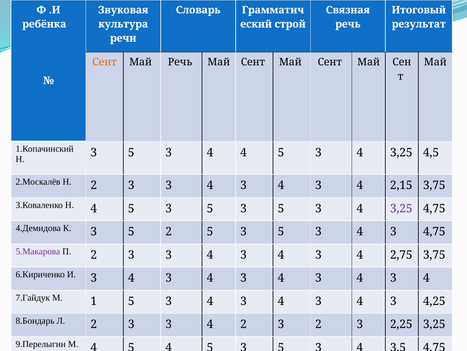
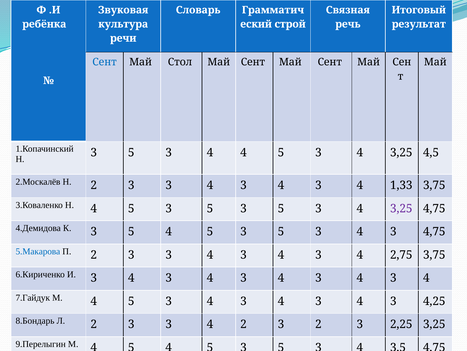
Сент at (105, 62) colour: orange -> blue
Май Речь: Речь -> Стол
2,15: 2,15 -> 1,33
3 5 2: 2 -> 4
5.Макарова colour: purple -> blue
7.Гайдук М 1: 1 -> 4
